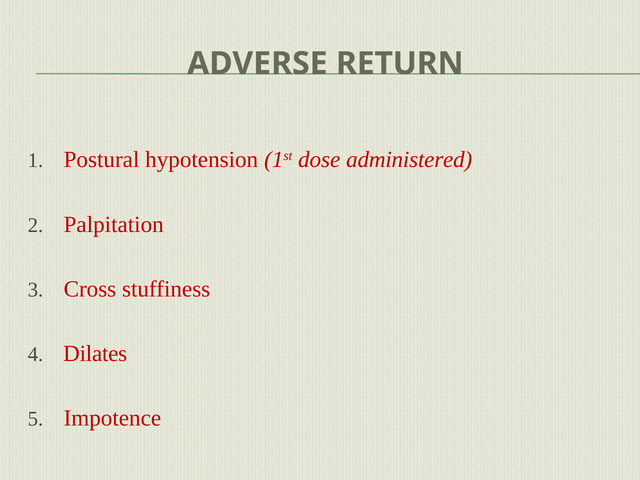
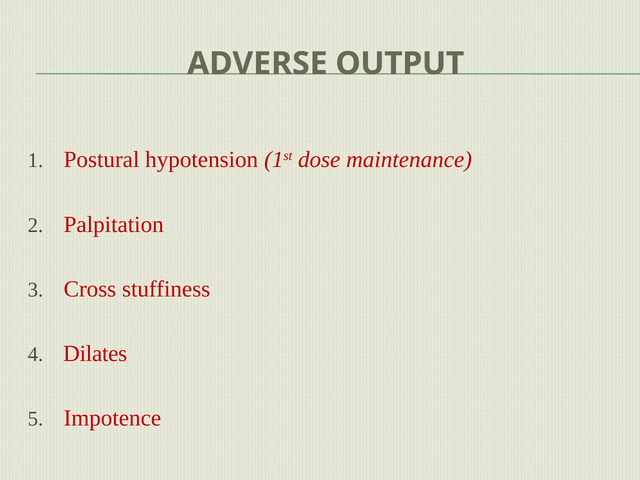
RETURN: RETURN -> OUTPUT
administered: administered -> maintenance
